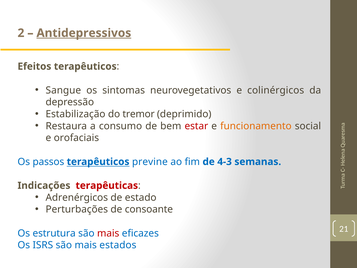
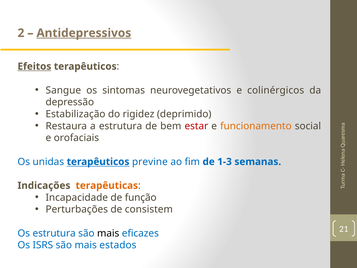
Efeitos underline: none -> present
tremor: tremor -> rigidez
a consumo: consumo -> estrutura
passos: passos -> unidas
4-3: 4-3 -> 1-3
terapêuticas colour: red -> orange
Adrenérgicos: Adrenérgicos -> Incapacidade
estado: estado -> função
consoante: consoante -> consistem
mais at (108, 233) colour: red -> black
